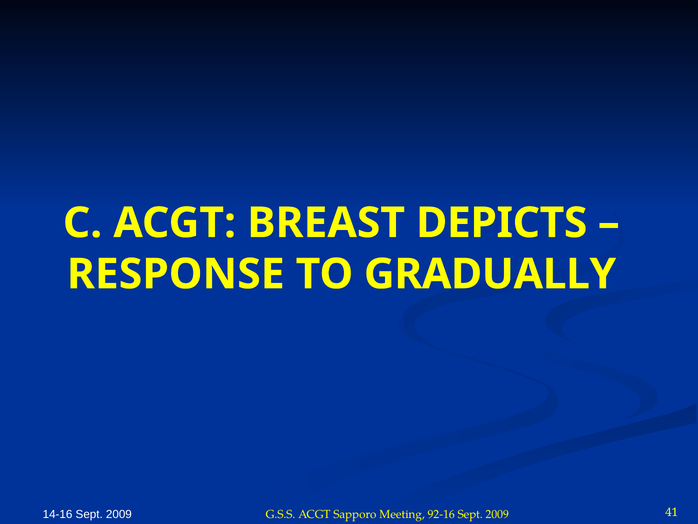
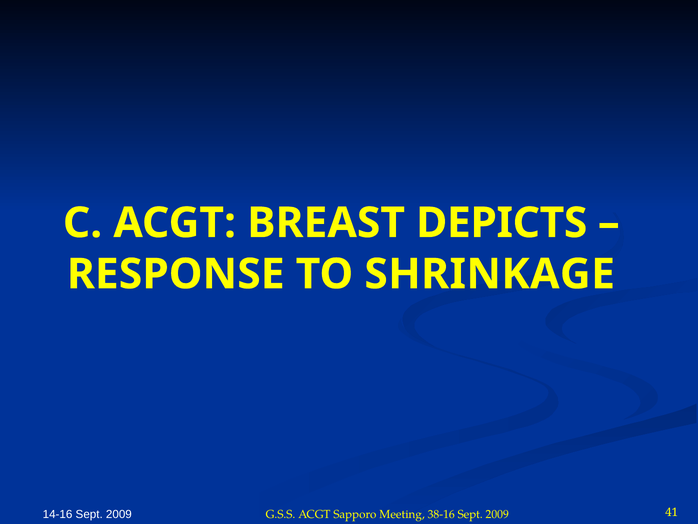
GRADUALLY: GRADUALLY -> SHRINKAGE
92-16: 92-16 -> 38-16
